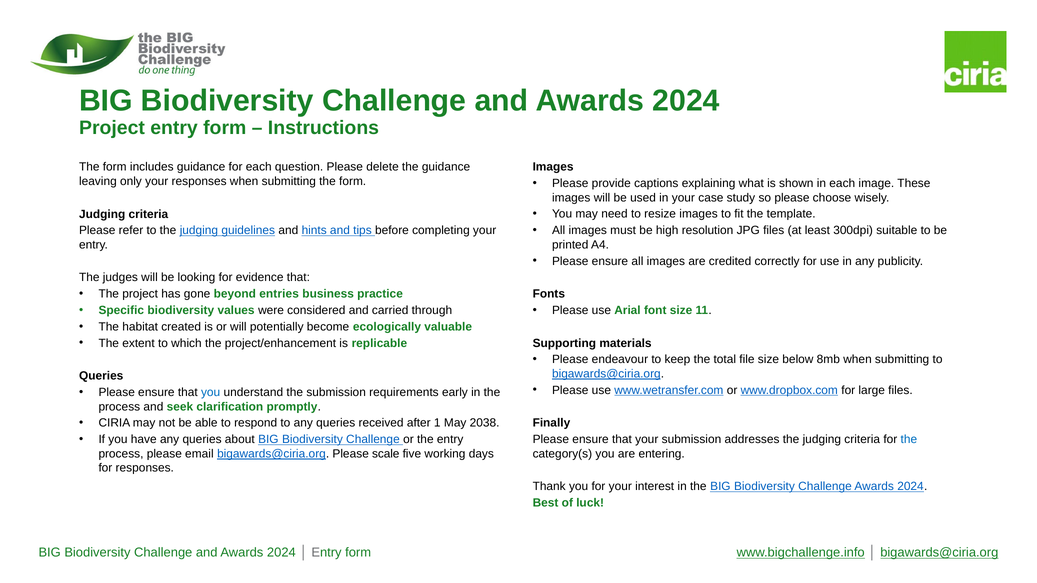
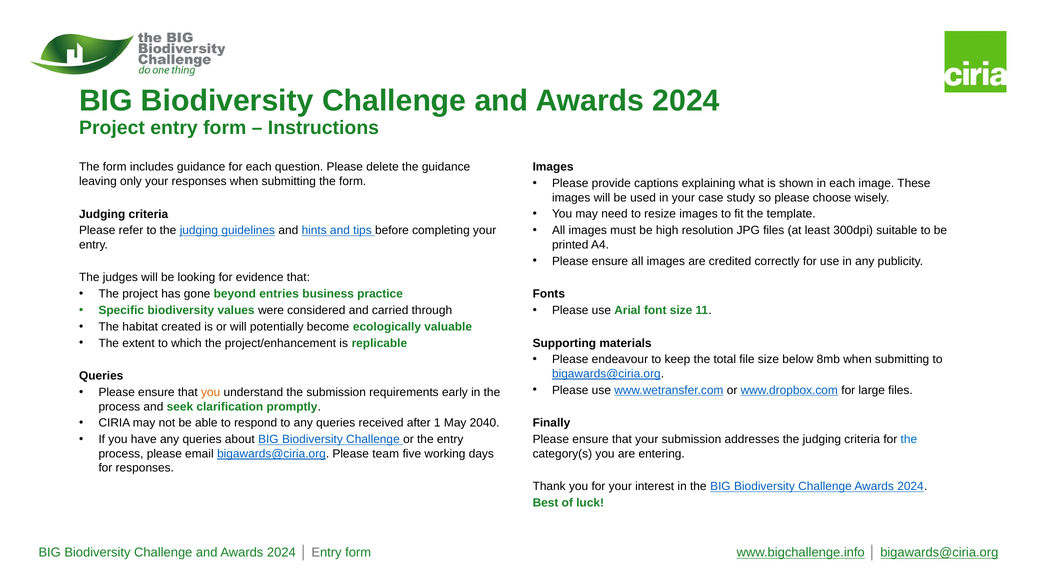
you at (211, 393) colour: blue -> orange
2038: 2038 -> 2040
scale: scale -> team
